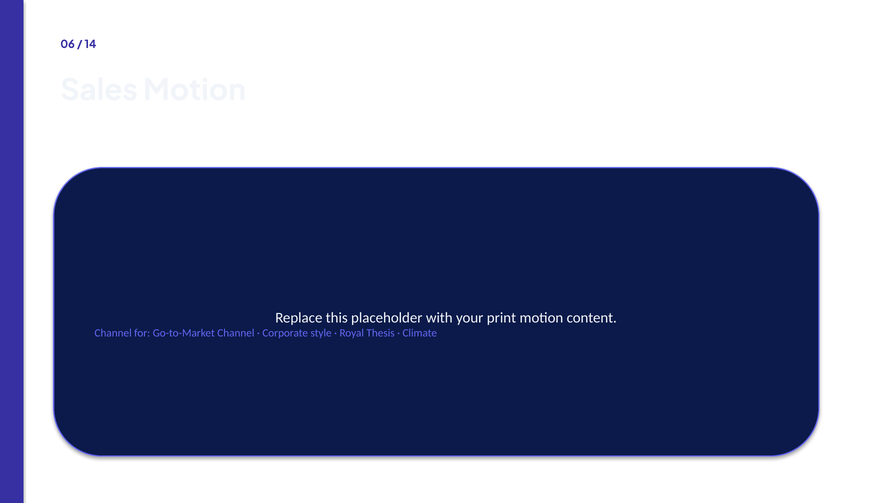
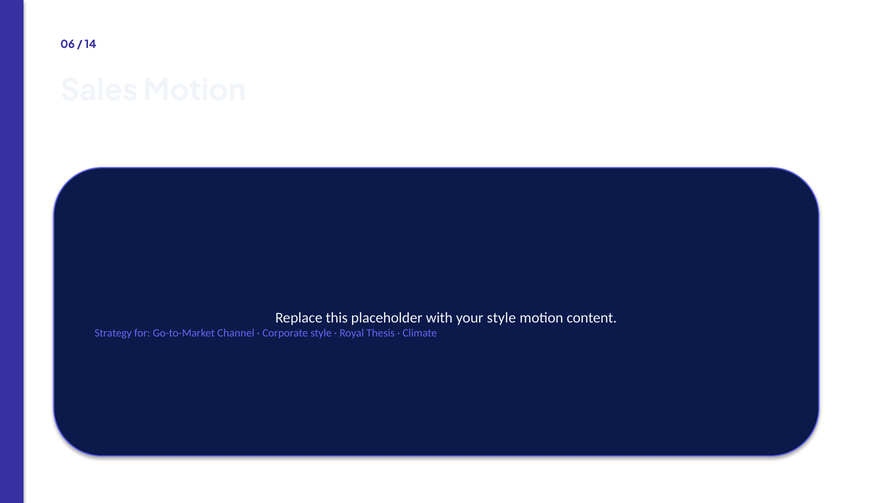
your print: print -> style
Channel at (113, 334): Channel -> Strategy
